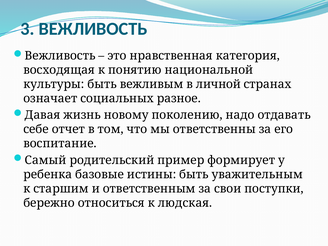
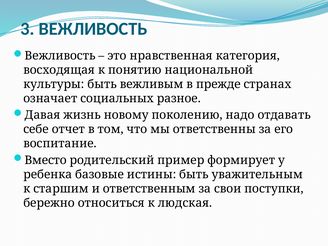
личной: личной -> прежде
Самый: Самый -> Вместо
